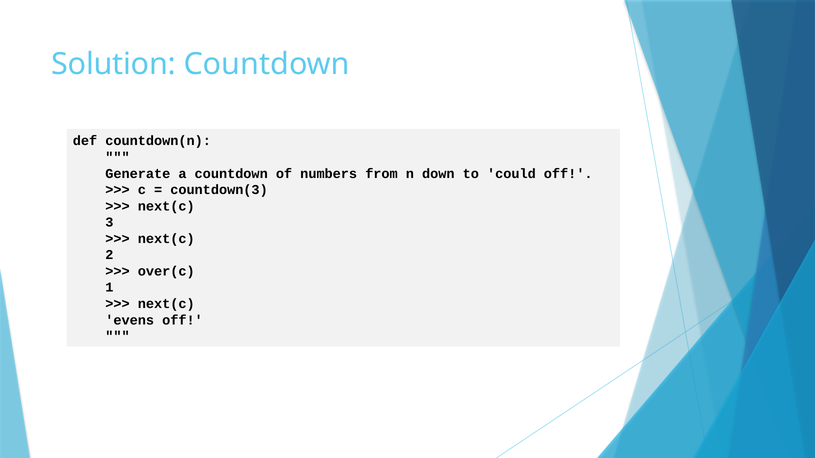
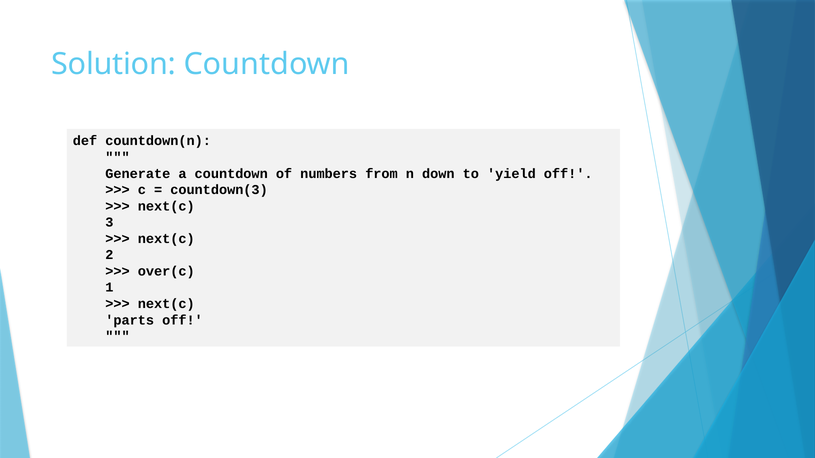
could: could -> yield
evens: evens -> parts
